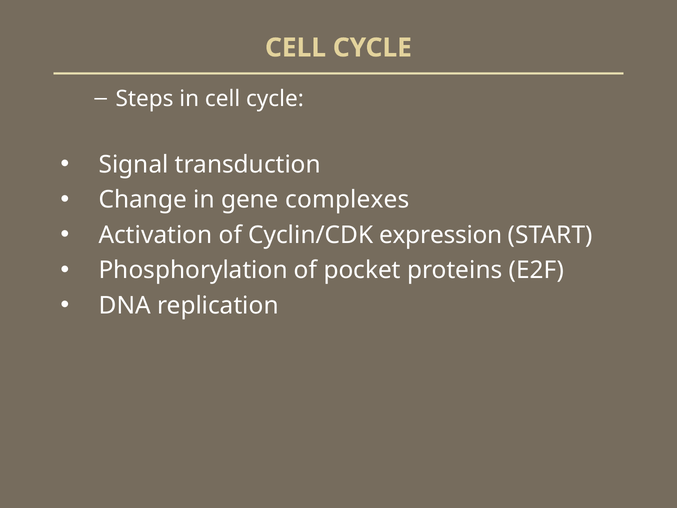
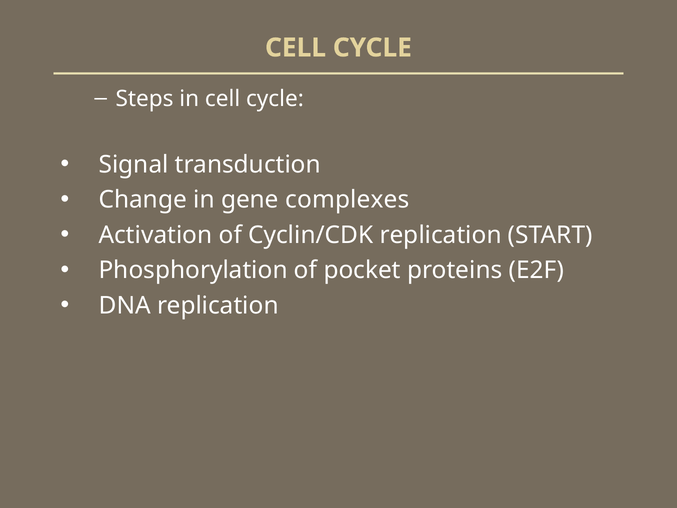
Cyclin/CDK expression: expression -> replication
